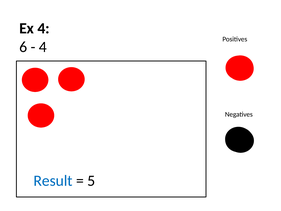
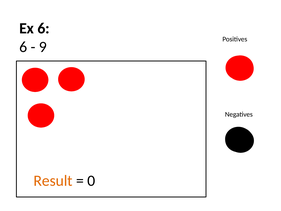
Ex 4: 4 -> 6
4 at (43, 47): 4 -> 9
Result colour: blue -> orange
5: 5 -> 0
